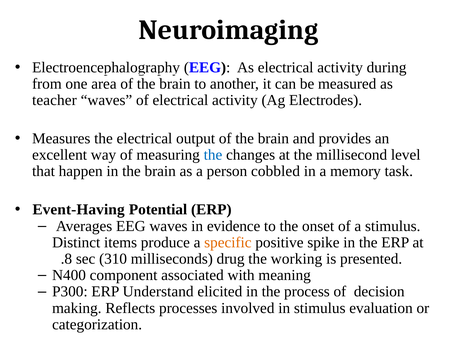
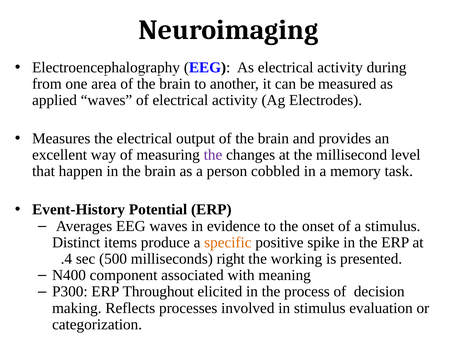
teacher: teacher -> applied
the at (213, 155) colour: blue -> purple
Event-Having: Event-Having -> Event-History
.8: .8 -> .4
310: 310 -> 500
drug: drug -> right
Understand: Understand -> Throughout
